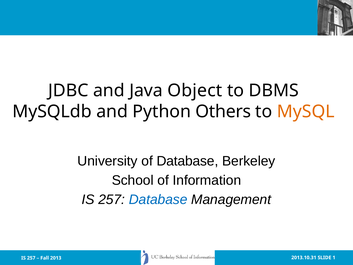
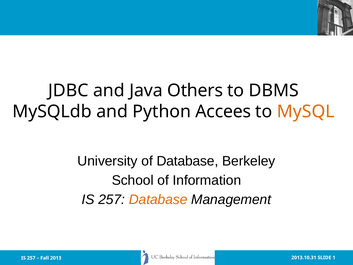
Object: Object -> Others
Others: Others -> Accees
Database at (158, 199) colour: blue -> orange
